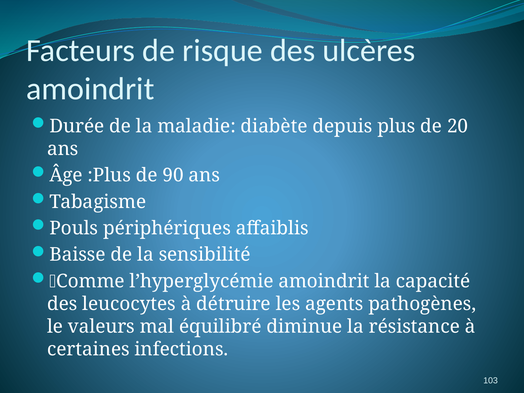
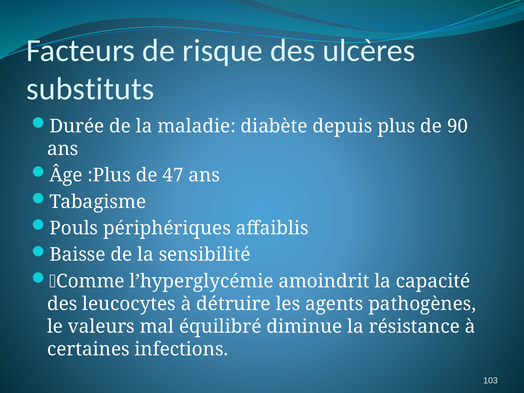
amoindrit at (90, 89): amoindrit -> substituts
20: 20 -> 90
90: 90 -> 47
